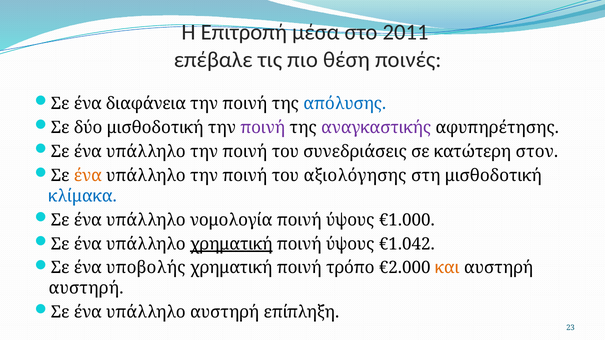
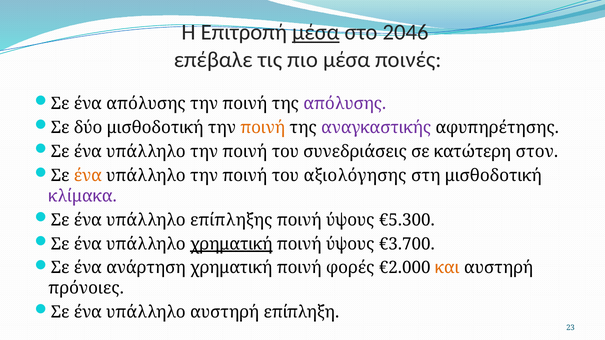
μέσα at (316, 32) underline: none -> present
2011: 2011 -> 2046
πιο θέση: θέση -> μέσα
ένα διαφάνεια: διαφάνεια -> απόλυσης
απόλυσης at (345, 104) colour: blue -> purple
ποινή at (263, 128) colour: purple -> orange
κλίμακα colour: blue -> purple
νομολογία: νομολογία -> επίπληξης
€1.000: €1.000 -> €5.300
€1.042: €1.042 -> €3.700
υποβολής: υποβολής -> ανάρτηση
τρόπο: τρόπο -> φορές
αυστηρή at (86, 289): αυστηρή -> πρόνοιες
